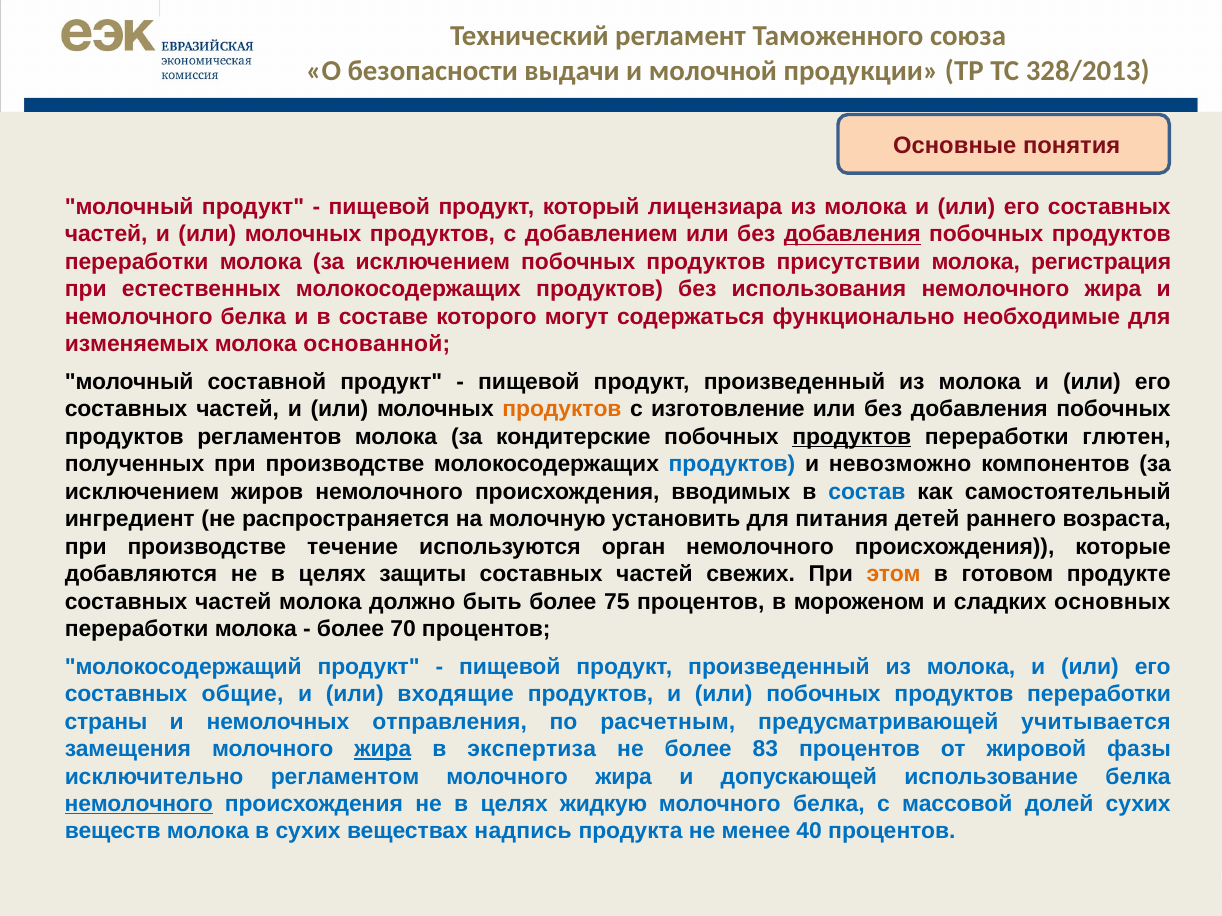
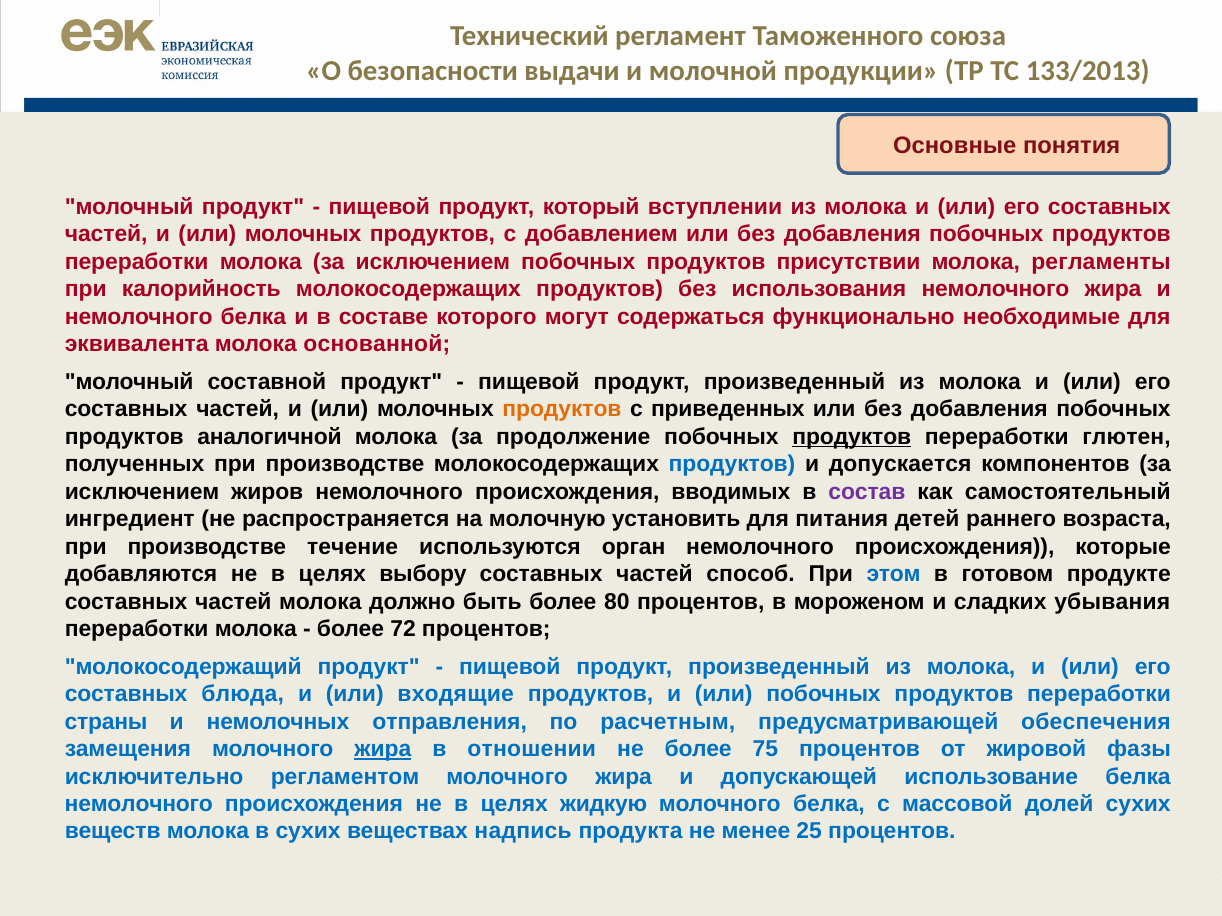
328/2013: 328/2013 -> 133/2013
лицензиара: лицензиара -> вступлении
добавления at (852, 235) underline: present -> none
регистрация: регистрация -> регламенты
естественных: естественных -> калорийность
изменяемых: изменяемых -> эквивалента
изготовление: изготовление -> приведенных
регламентов: регламентов -> аналогичной
кондитерские: кондитерские -> продолжение
невозможно: невозможно -> допускается
состав colour: blue -> purple
защиты: защиты -> выбору
свежих: свежих -> способ
этом colour: orange -> blue
75: 75 -> 80
основных: основных -> убывания
70: 70 -> 72
общие: общие -> блюда
учитывается: учитывается -> обеспечения
экспертиза: экспертиза -> отношении
83: 83 -> 75
немолочного at (139, 804) underline: present -> none
40: 40 -> 25
